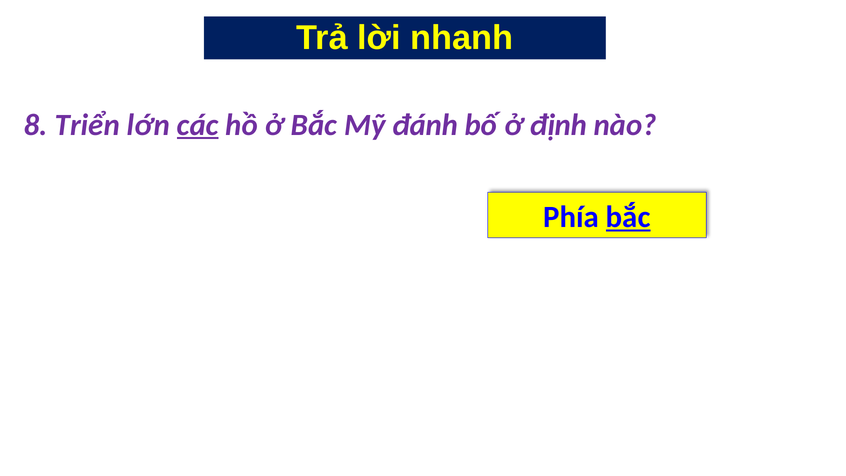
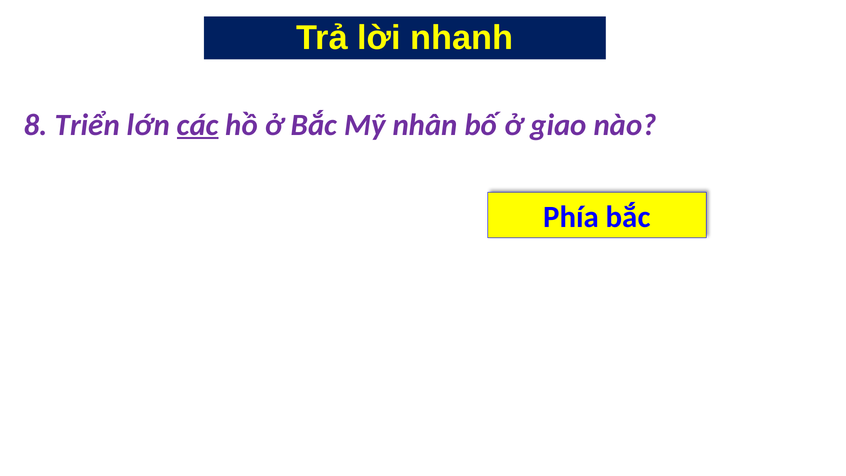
đánh: đánh -> nhân
định: định -> giao
bắc at (628, 217) underline: present -> none
